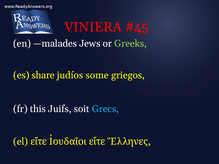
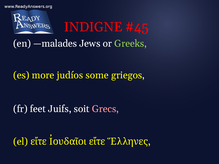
VINIERA: VINIERA -> INDIGNE
share: share -> more
this: this -> feet
Grecs colour: light blue -> pink
